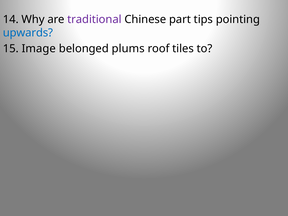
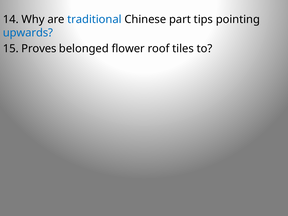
traditional colour: purple -> blue
Image: Image -> Proves
plums: plums -> flower
